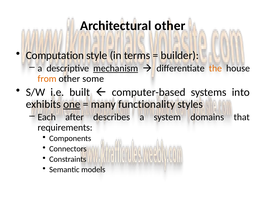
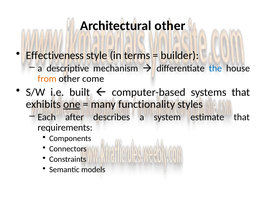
Computation: Computation -> Effectiveness
mechanism underline: present -> none
the colour: orange -> blue
some: some -> come
systems into: into -> that
domains: domains -> estimate
